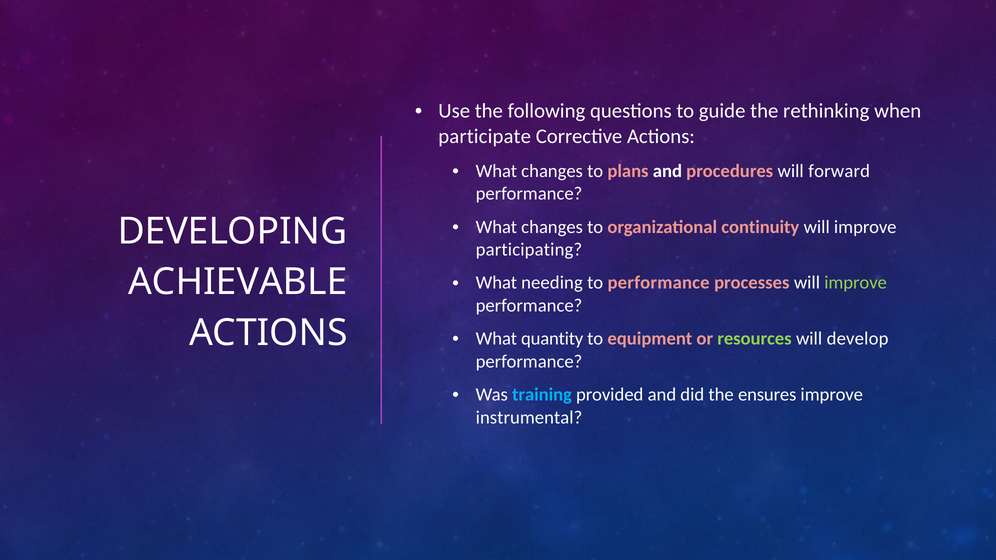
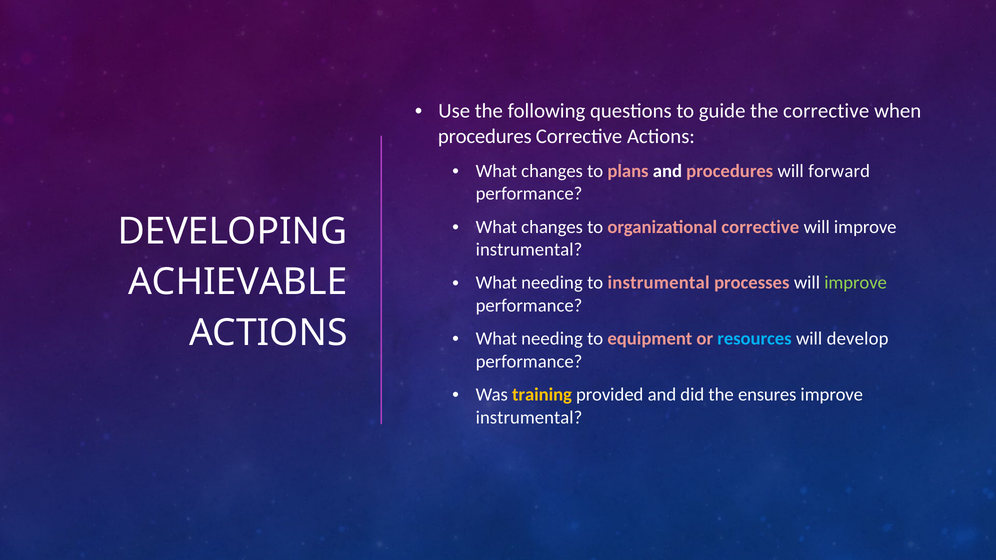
the rethinking: rethinking -> corrective
participate at (485, 137): participate -> procedures
organizational continuity: continuity -> corrective
participating at (529, 250): participating -> instrumental
to performance: performance -> instrumental
quantity at (552, 339): quantity -> needing
resources colour: light green -> light blue
training colour: light blue -> yellow
